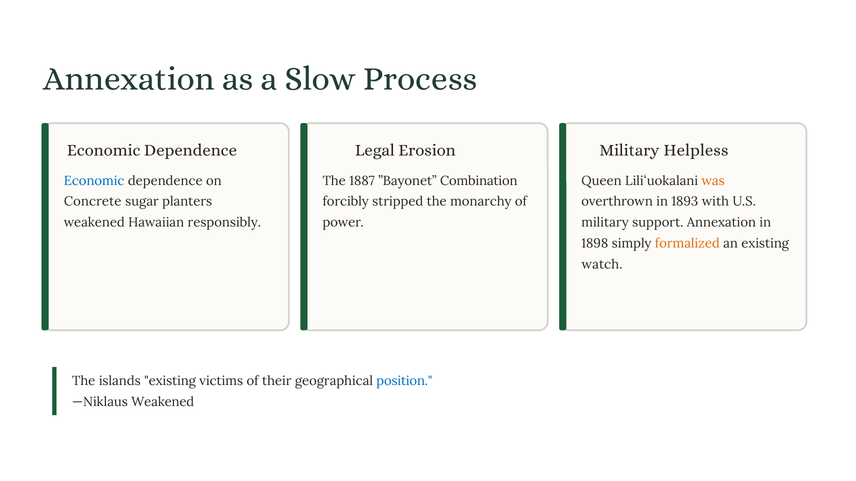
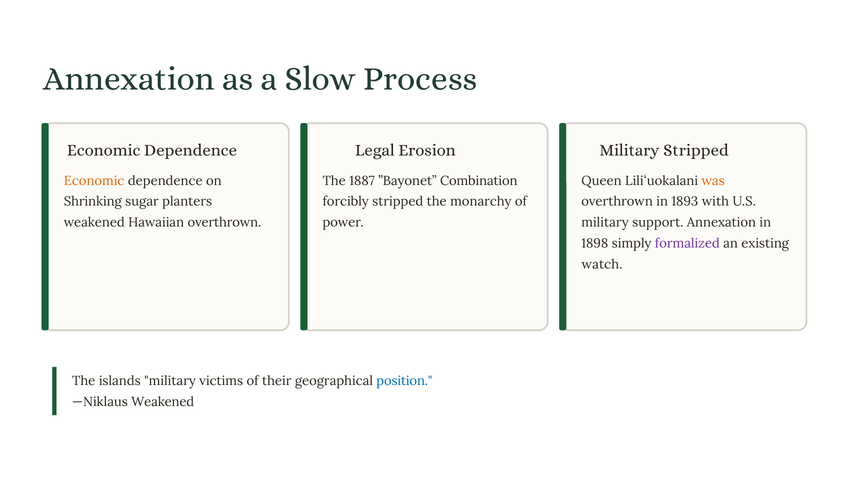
Military Helpless: Helpless -> Stripped
Economic at (94, 181) colour: blue -> orange
Concrete: Concrete -> Shrinking
Hawaiian responsibly: responsibly -> overthrown
formalized colour: orange -> purple
islands existing: existing -> military
